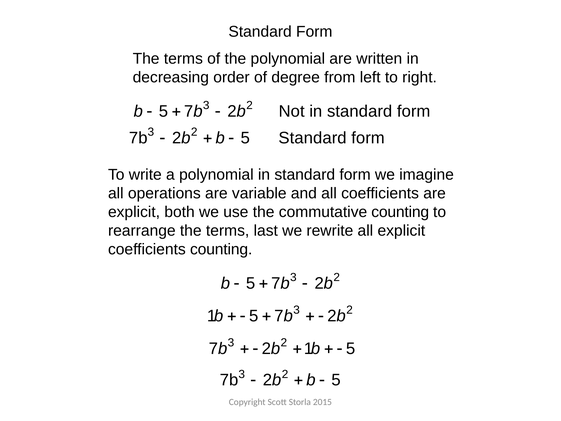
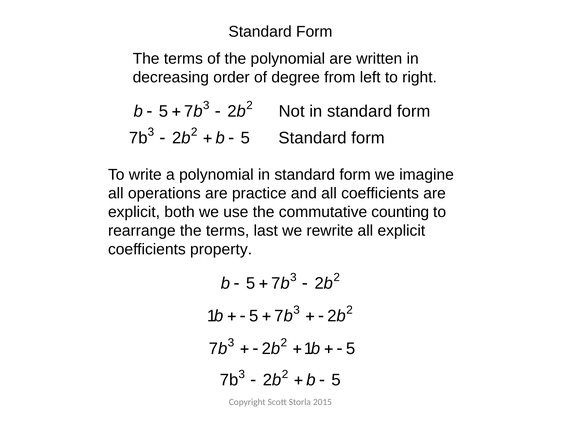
variable: variable -> practice
coefficients counting: counting -> property
